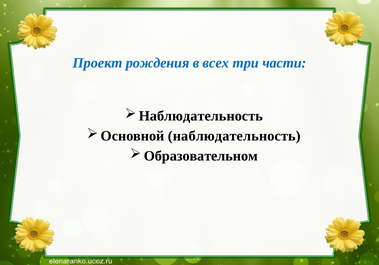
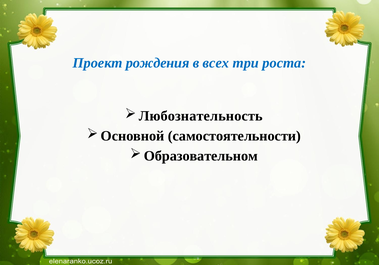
части: части -> роста
Наблюдательность at (201, 116): Наблюдательность -> Любознательность
Основной наблюдательность: наблюдательность -> самостоятельности
